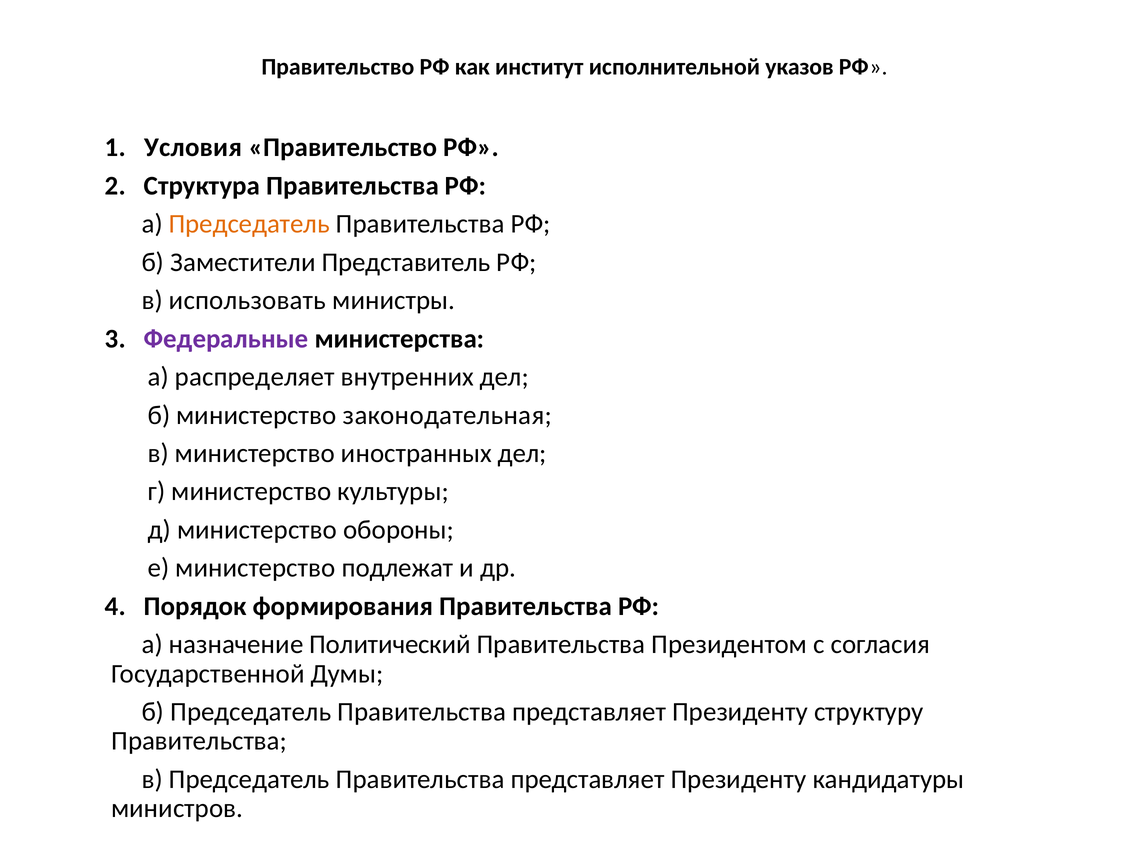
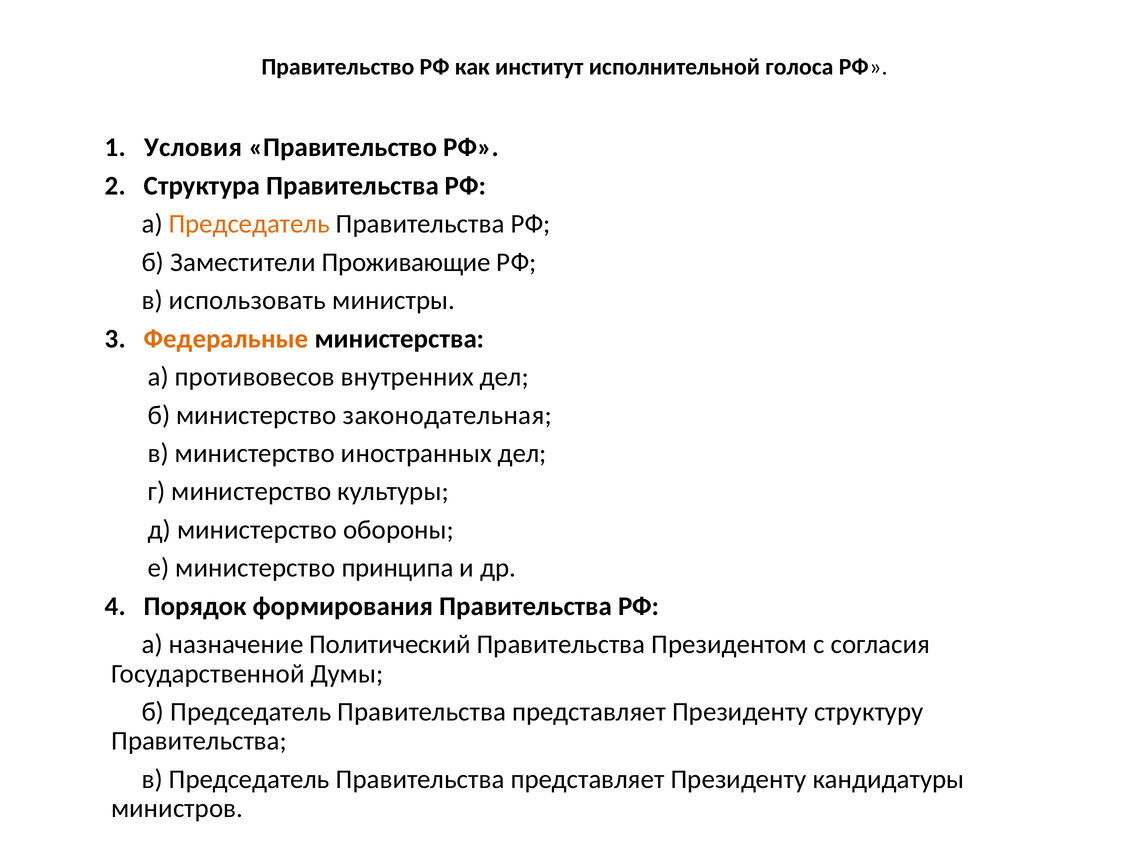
указов: указов -> голоса
Представитель: Представитель -> Проживающие
Федеральные colour: purple -> orange
распределяет: распределяет -> противовесов
подлежат: подлежат -> принципа
